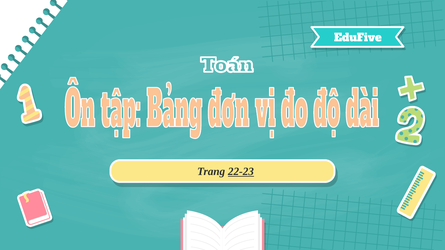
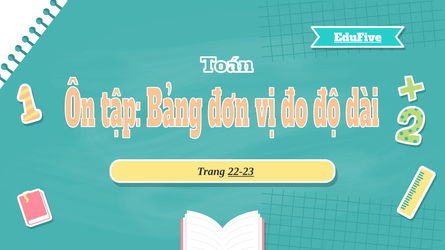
EduFive underline: none -> present
